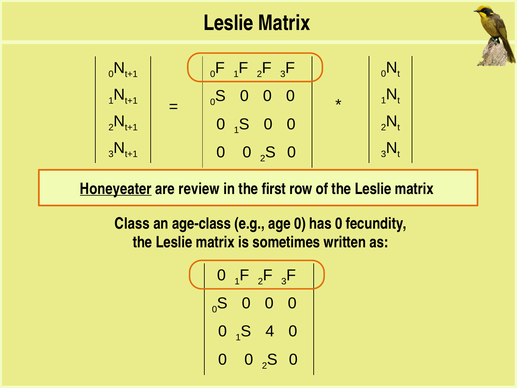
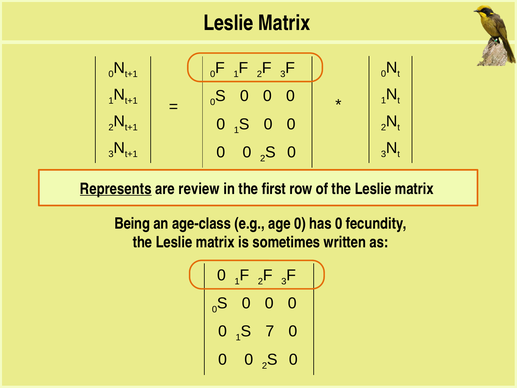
Honeyeater: Honeyeater -> Represents
Class: Class -> Being
4: 4 -> 7
